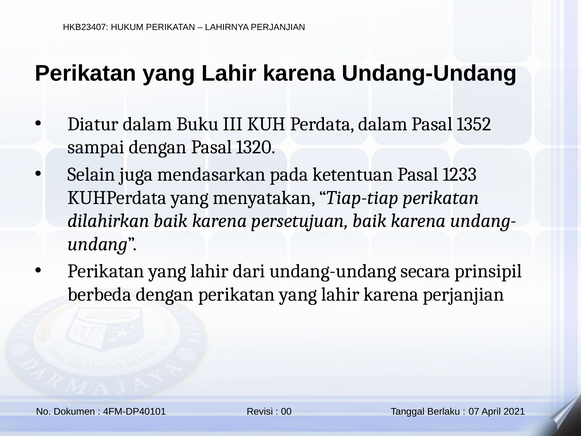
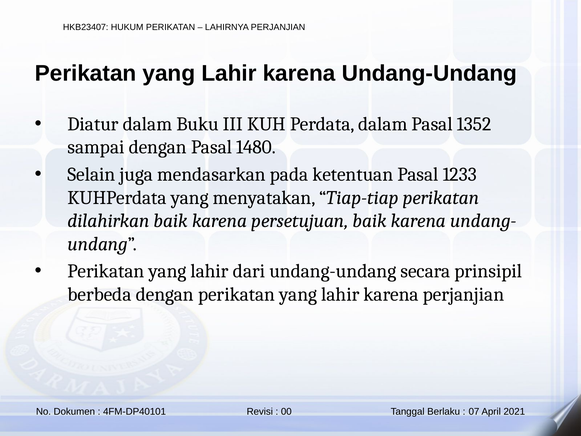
1320: 1320 -> 1480
